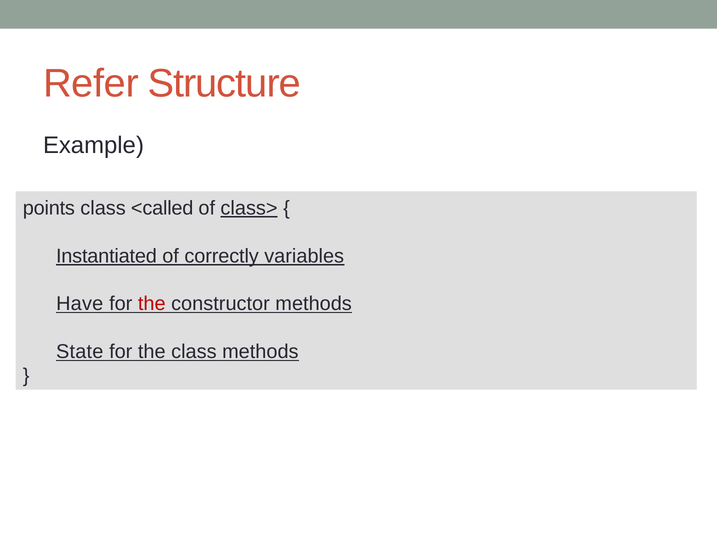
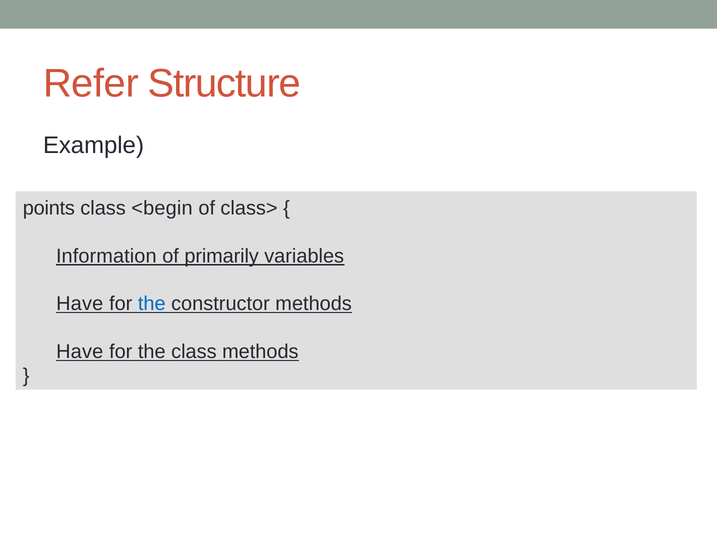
<called: <called -> <begin
class> underline: present -> none
Instantiated: Instantiated -> Information
correctly: correctly -> primarily
the at (152, 304) colour: red -> blue
State at (80, 351): State -> Have
